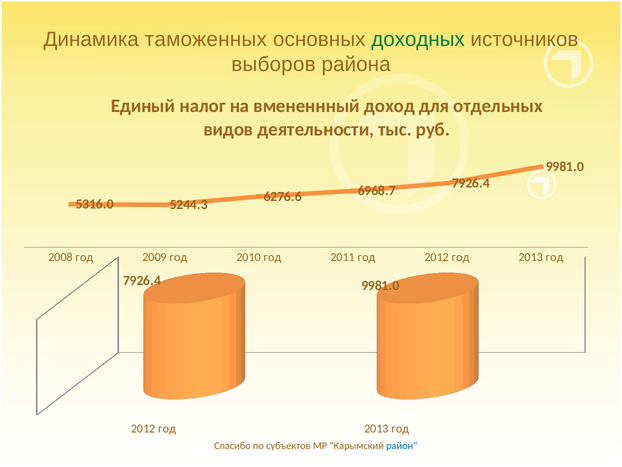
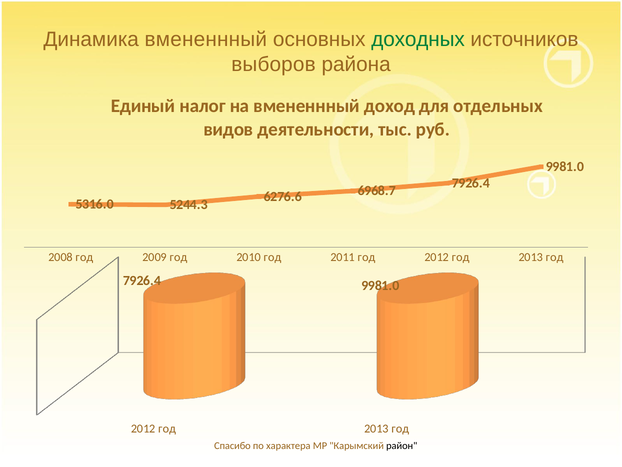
Динамика таможенных: таможенных -> вмененнный
субъектов: субъектов -> характера
район colour: blue -> black
